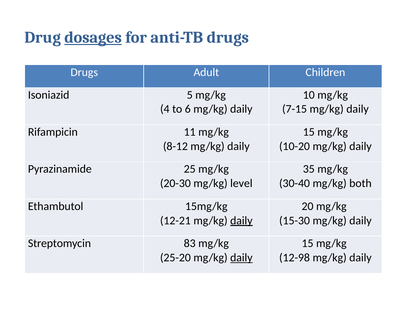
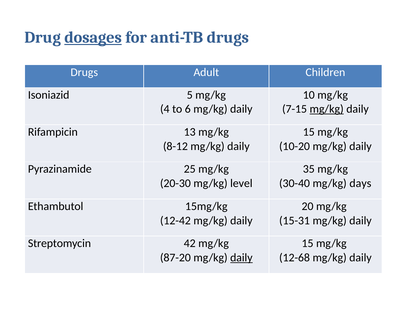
mg/kg at (327, 109) underline: none -> present
11: 11 -> 13
both: both -> days
12-21: 12-21 -> 12-42
daily at (241, 220) underline: present -> none
15-30: 15-30 -> 15-31
83: 83 -> 42
25-20: 25-20 -> 87-20
12-98: 12-98 -> 12-68
